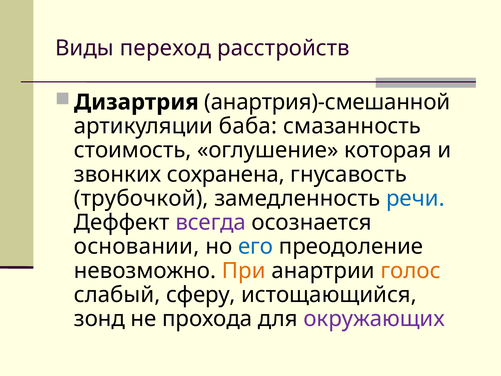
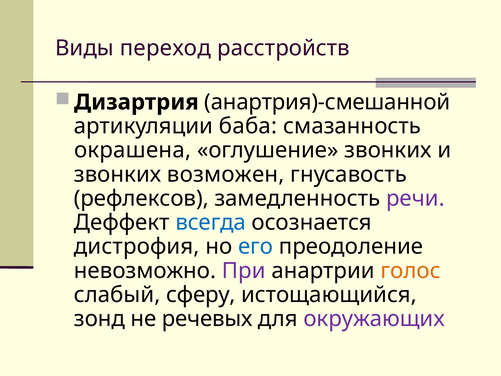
стоимость: стоимость -> окрашена
оглушение которая: которая -> звонких
сохранена: сохранена -> возможен
трубочкой: трубочкой -> рефлексов
речи colour: blue -> purple
всегда colour: purple -> blue
основании: основании -> дистрофия
При colour: orange -> purple
прохода: прохода -> речевых
